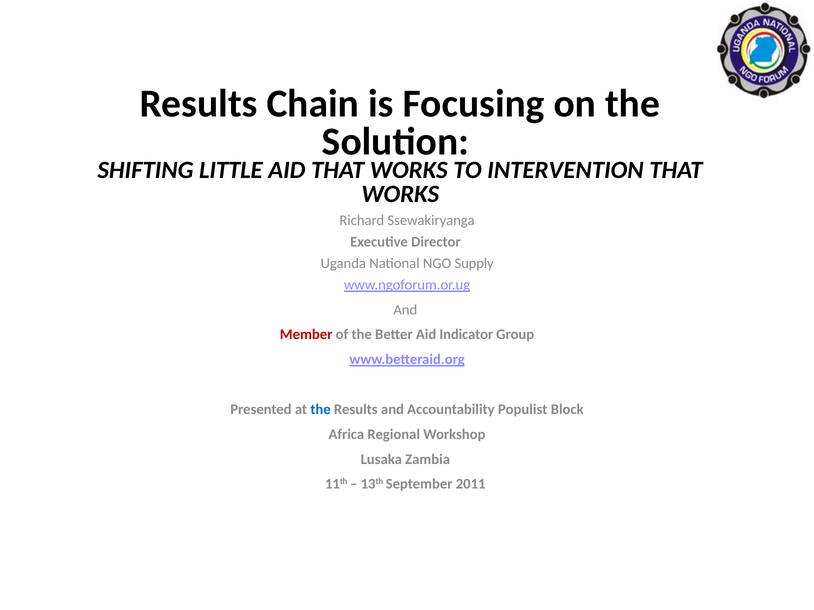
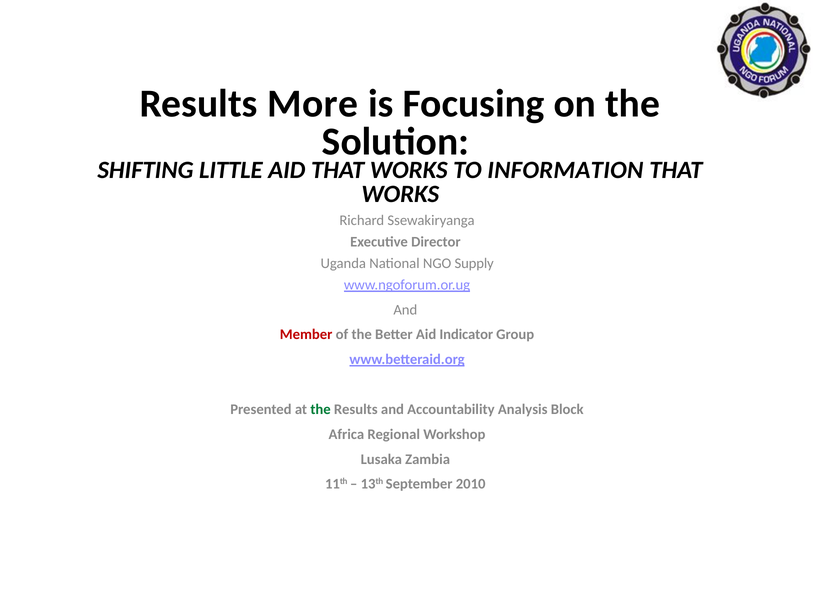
Chain: Chain -> More
INTERVENTION: INTERVENTION -> INFORMATION
the at (321, 410) colour: blue -> green
Populist: Populist -> Analysis
2011: 2011 -> 2010
